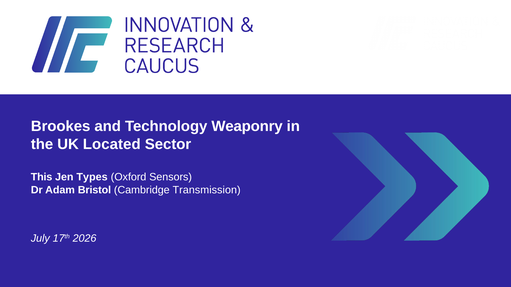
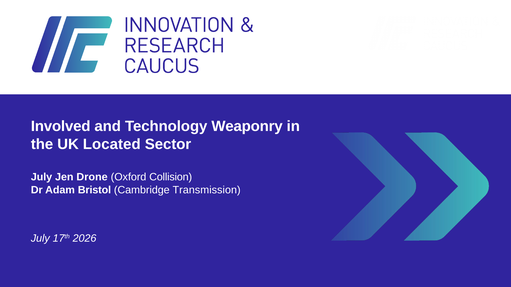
Brookes: Brookes -> Involved
This at (42, 177): This -> July
Types: Types -> Drone
Sensors: Sensors -> Collision
